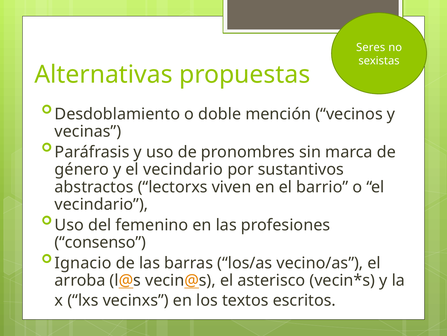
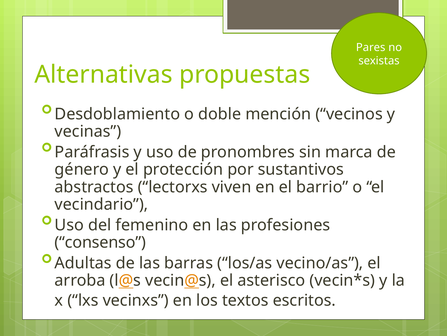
Seres: Seres -> Pares
y el vecindario: vecindario -> protección
Ignacio: Ignacio -> Adultas
